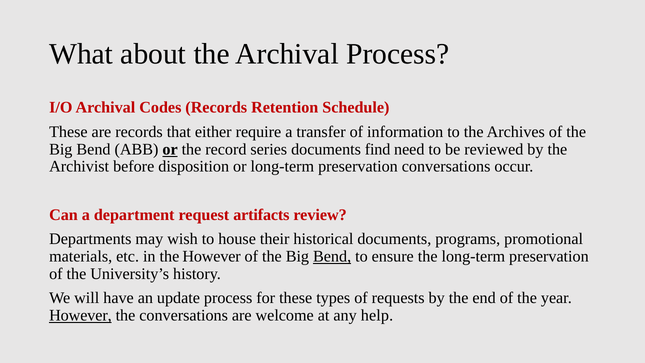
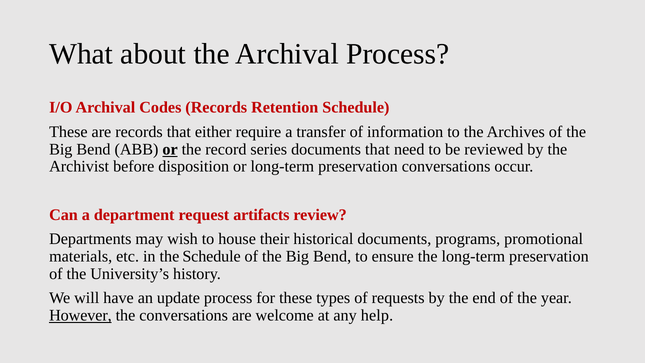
documents find: find -> that
the However: However -> Schedule
Bend at (332, 256) underline: present -> none
